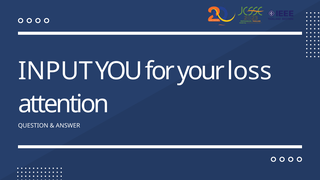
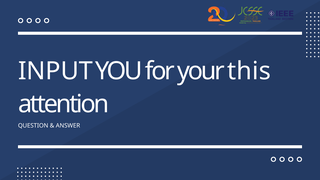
loss: loss -> this
